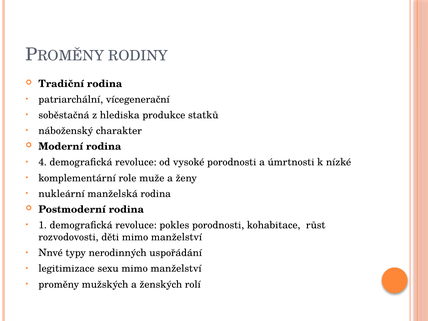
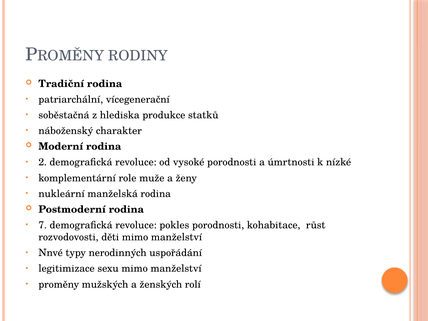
4: 4 -> 2
1: 1 -> 7
